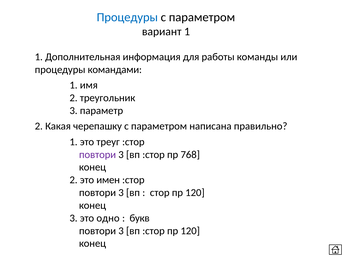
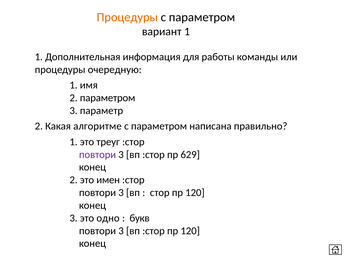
Процедуры at (127, 17) colour: blue -> orange
командами: командами -> очередную
2 треугольник: треугольник -> параметром
черепашку: черепашку -> алгоритме
768: 768 -> 629
